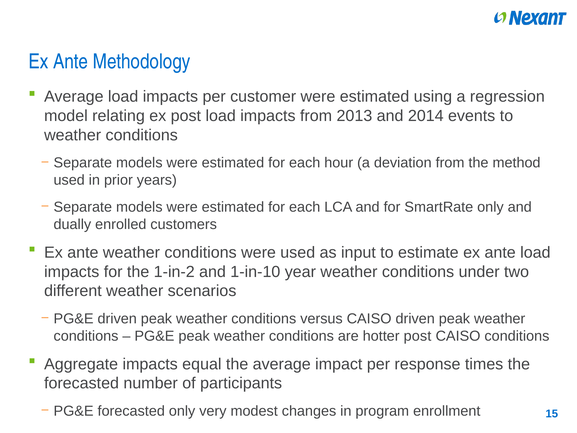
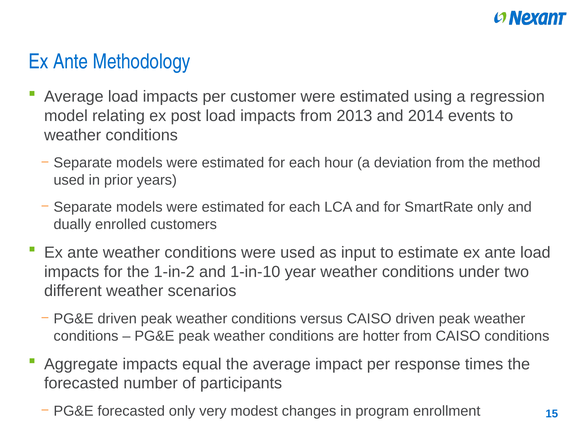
hotter post: post -> from
